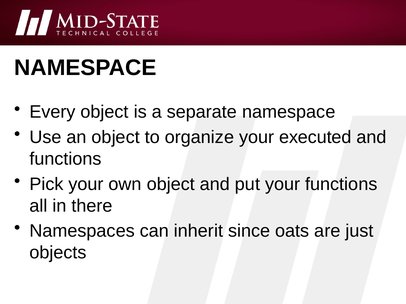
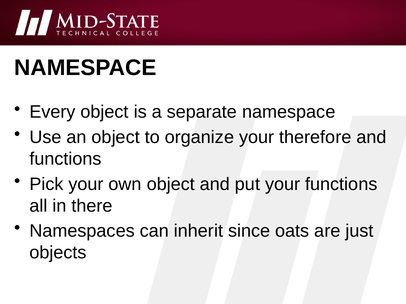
executed: executed -> therefore
